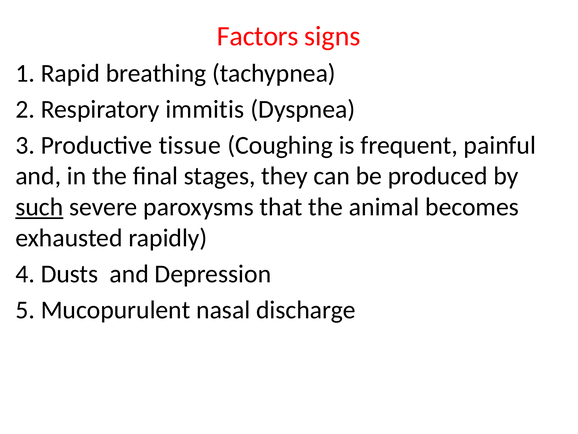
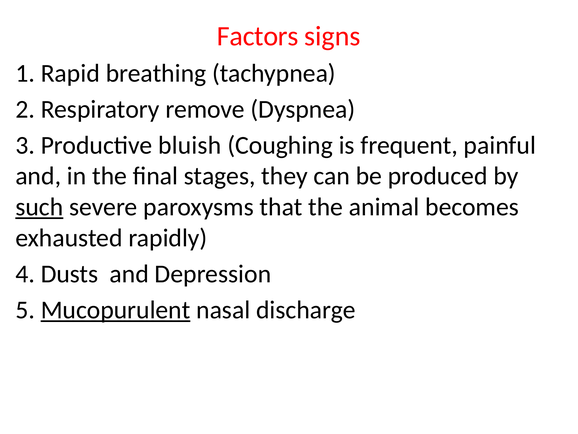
immitis: immitis -> remove
tissue: tissue -> bluish
Mucopurulent underline: none -> present
